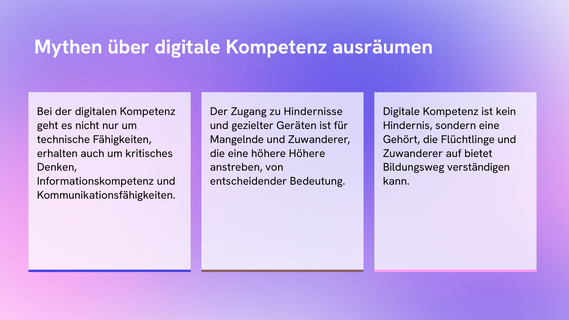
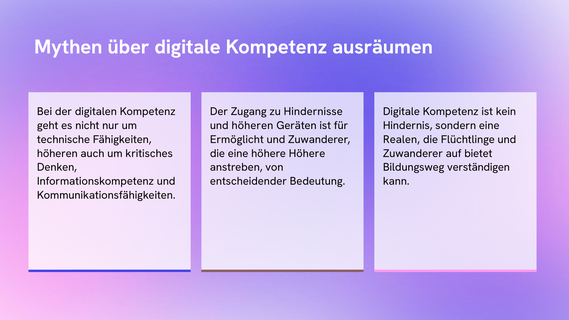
und gezielter: gezielter -> höheren
Mangelnde: Mangelnde -> Ermöglicht
Gehört: Gehört -> Realen
erhalten at (57, 153): erhalten -> höheren
